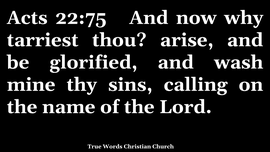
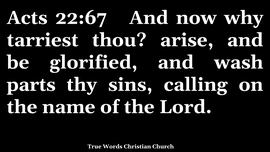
22:75: 22:75 -> 22:67
mine: mine -> parts
